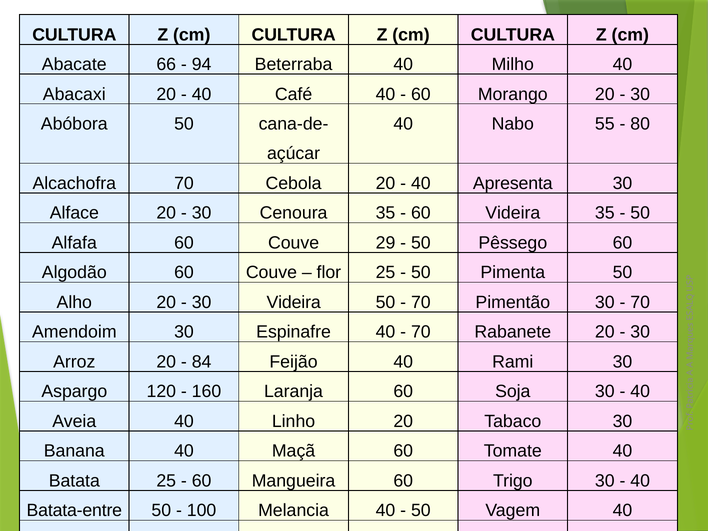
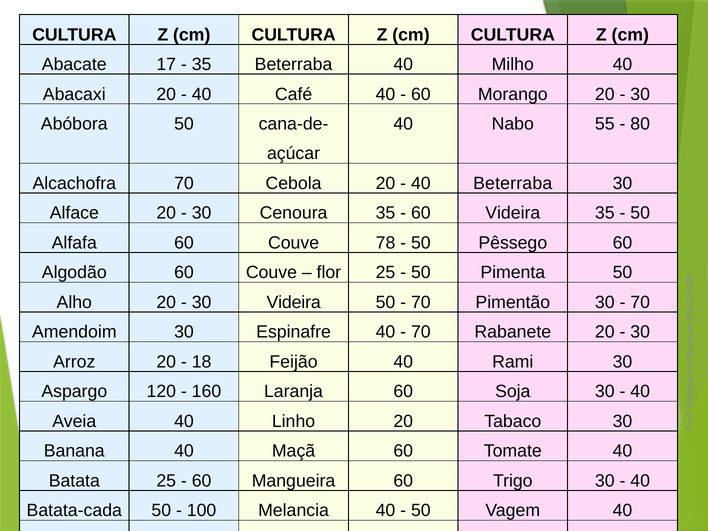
66: 66 -> 17
94 at (202, 64): 94 -> 35
40 Apresenta: Apresenta -> Beterraba
29: 29 -> 78
84: 84 -> 18
Batata-entre: Batata-entre -> Batata-cada
